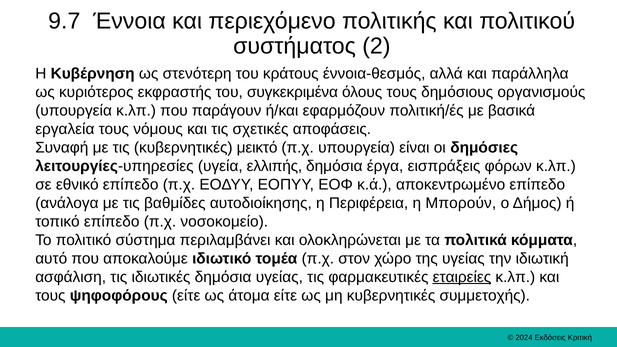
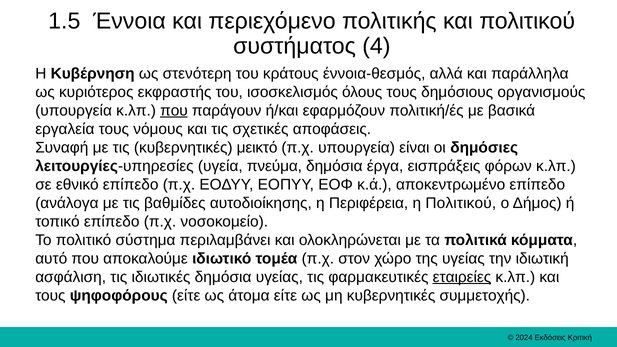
9.7: 9.7 -> 1.5
2: 2 -> 4
συγκεκριμένα: συγκεκριμένα -> ισοσκελισμός
που at (174, 111) underline: none -> present
ελλιπής: ελλιπής -> πνεύμα
η Μπορούν: Μπορούν -> Πολιτικού
